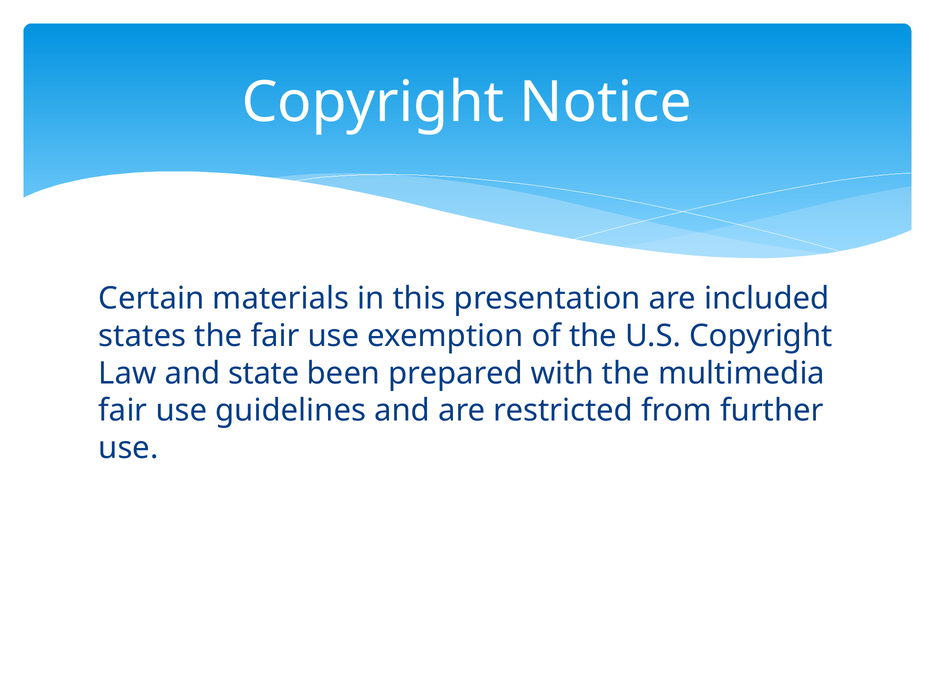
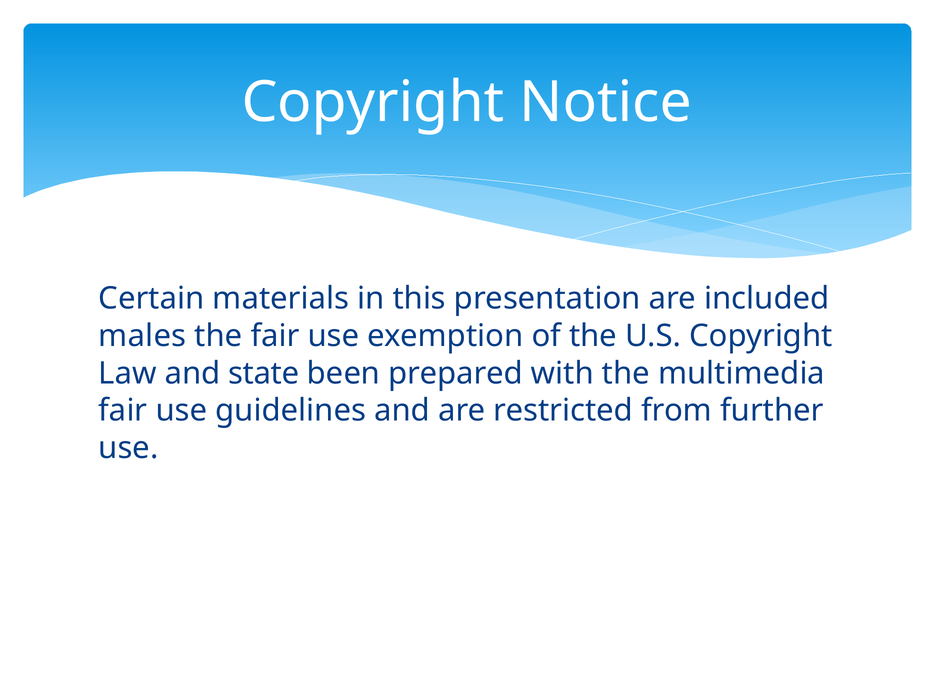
states: states -> males
